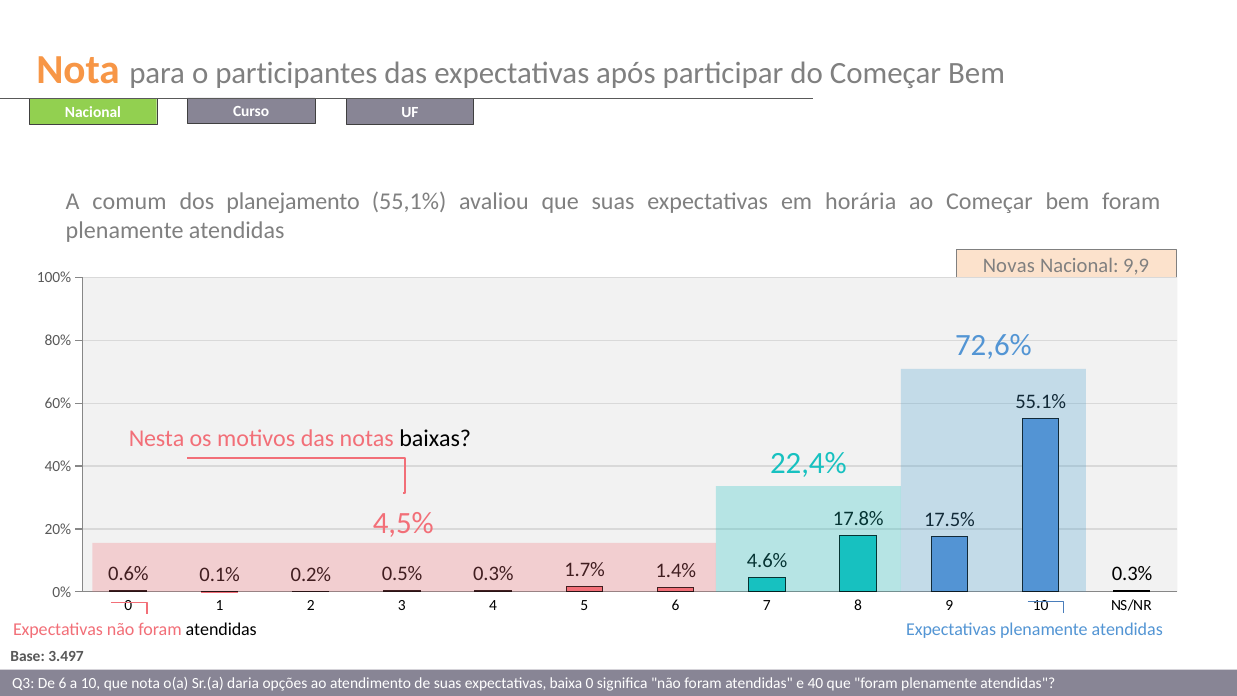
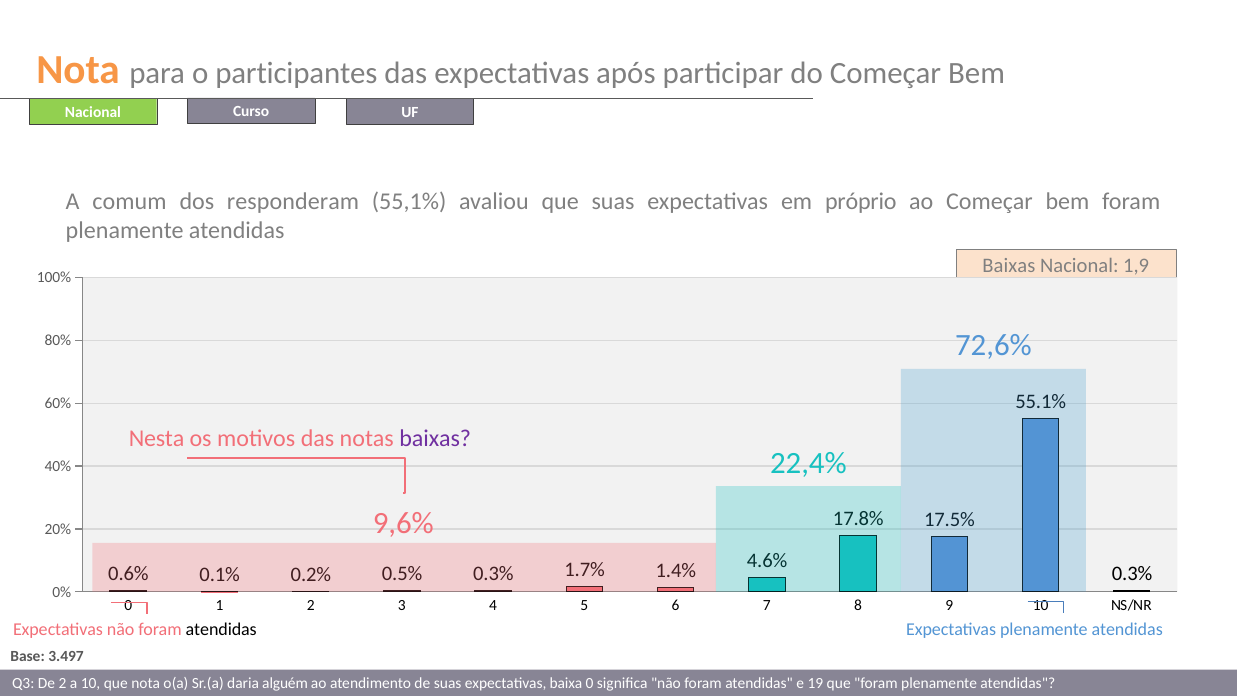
planejamento: planejamento -> responderam
horária: horária -> próprio
Novas at (1009, 265): Novas -> Baixas
9,9: 9,9 -> 1,9
baixas at (435, 439) colour: black -> purple
4,5%: 4,5% -> 9,6%
De 6: 6 -> 2
opções: opções -> alguém
40: 40 -> 19
